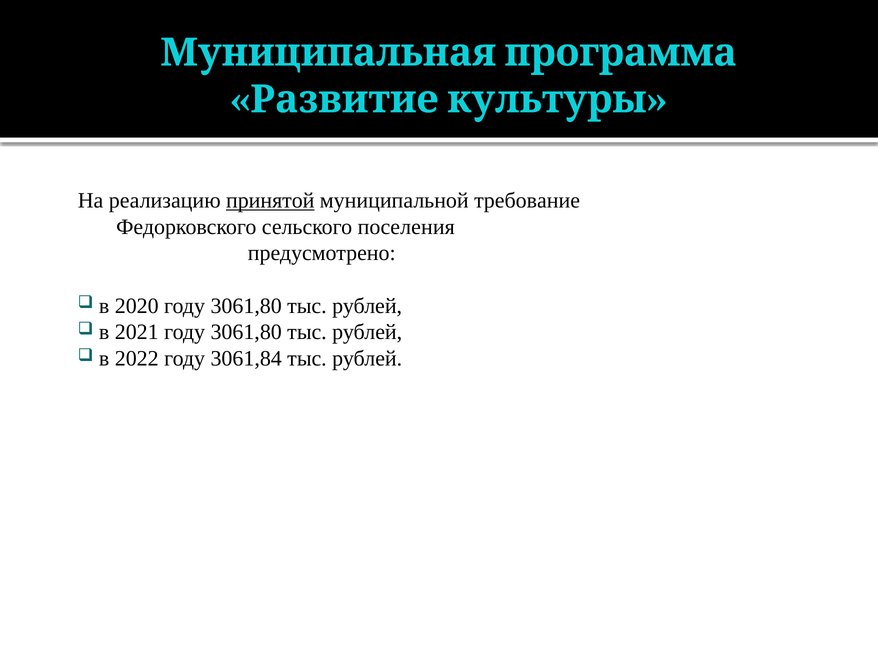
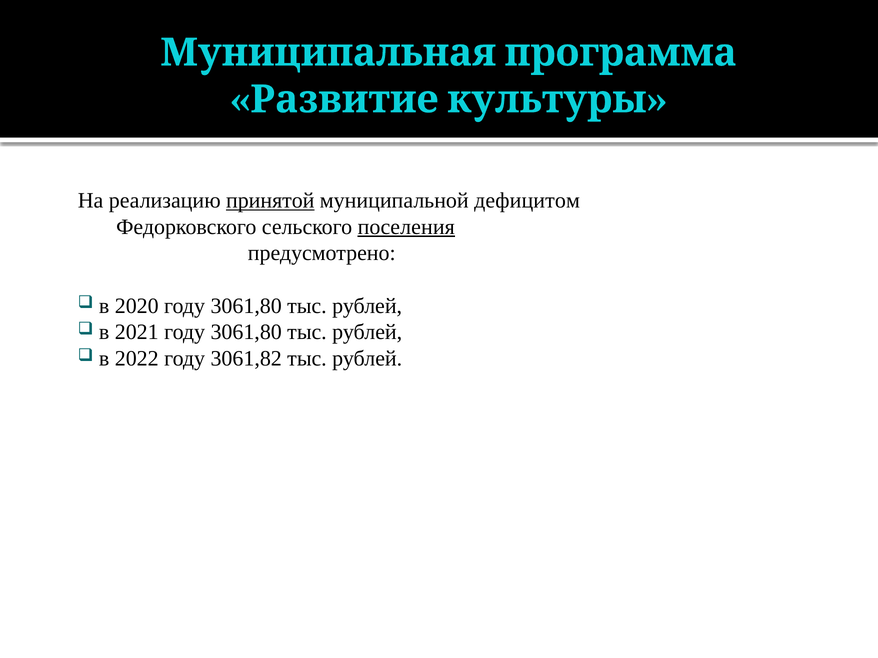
требование: требование -> дефицитом
поселения underline: none -> present
3061,84: 3061,84 -> 3061,82
